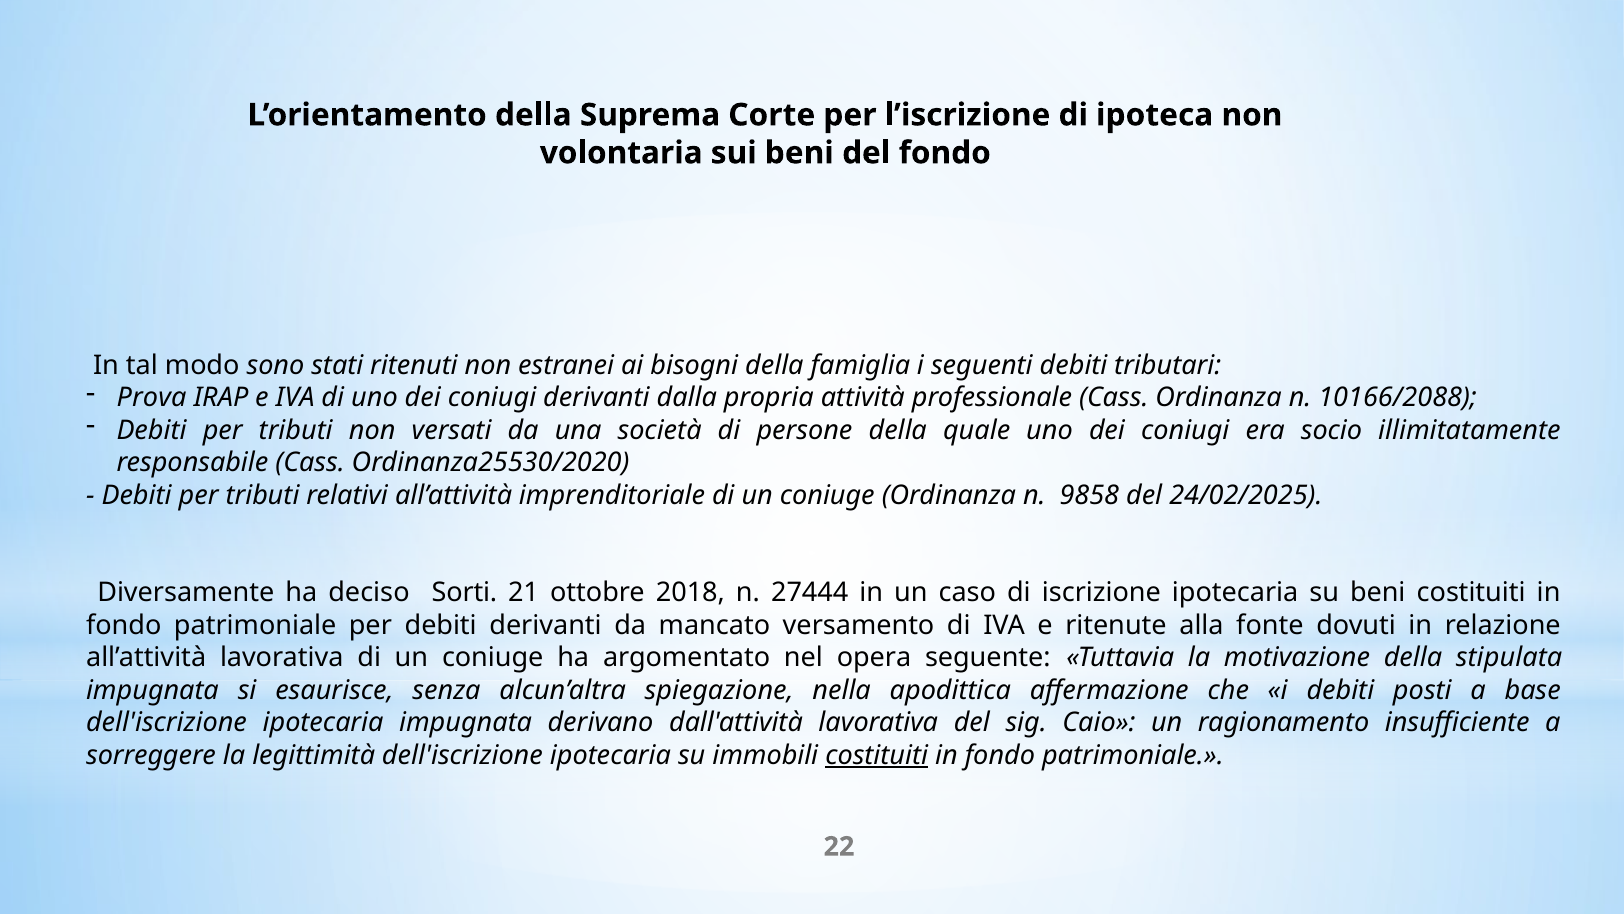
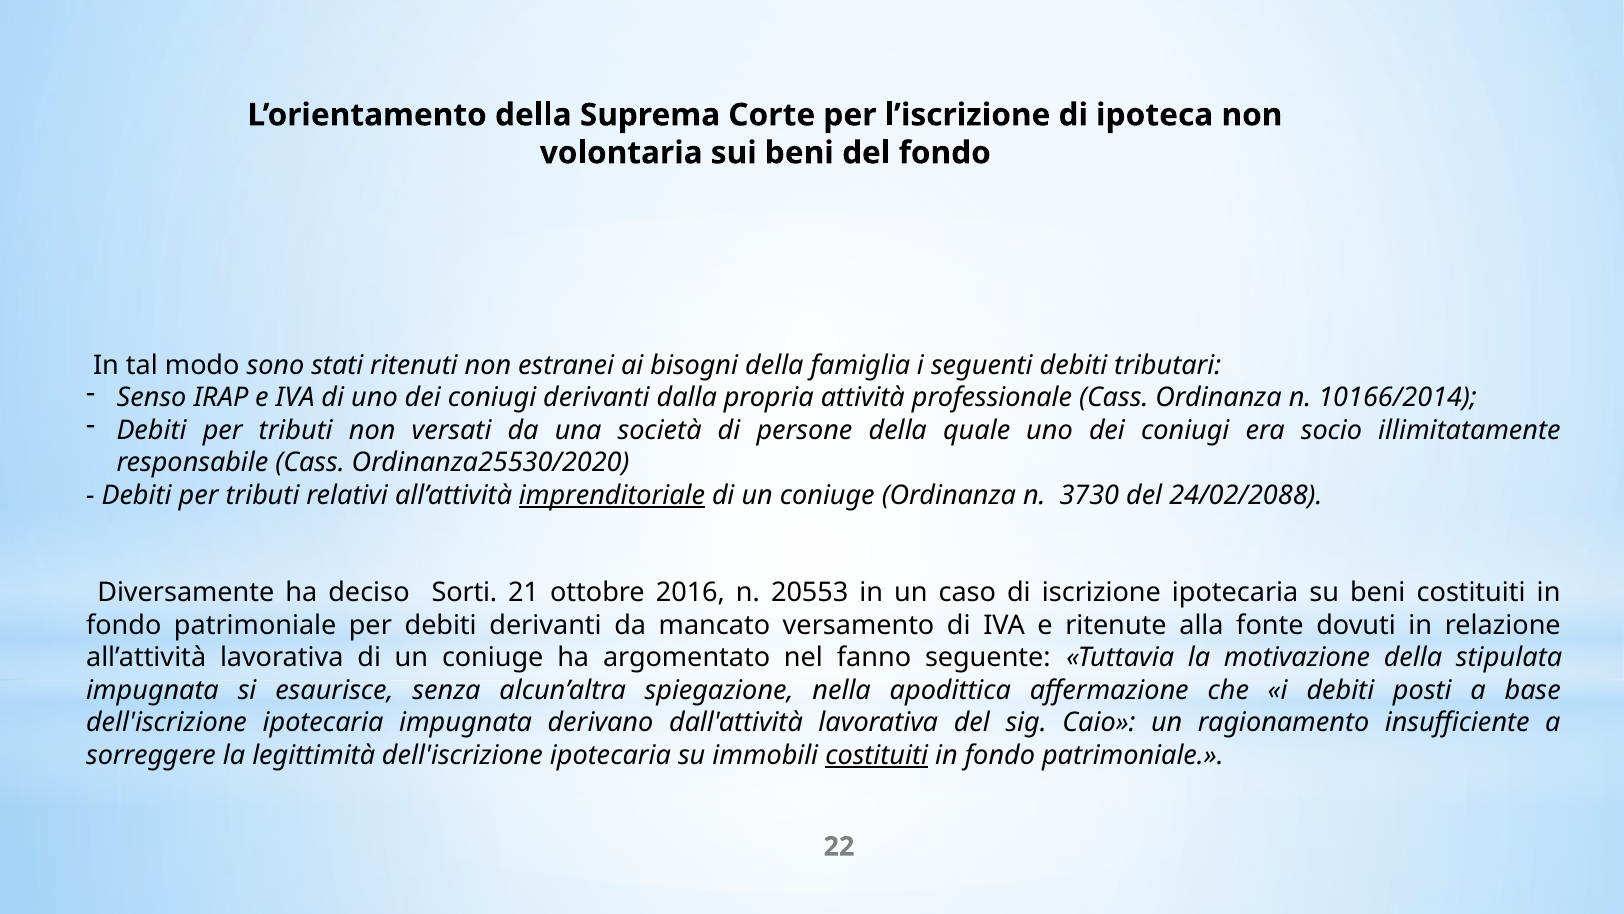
Prova: Prova -> Senso
10166/2088: 10166/2088 -> 10166/2014
imprenditoriale underline: none -> present
9858: 9858 -> 3730
24/02/2025: 24/02/2025 -> 24/02/2088
2018: 2018 -> 2016
27444: 27444 -> 20553
opera: opera -> fanno
